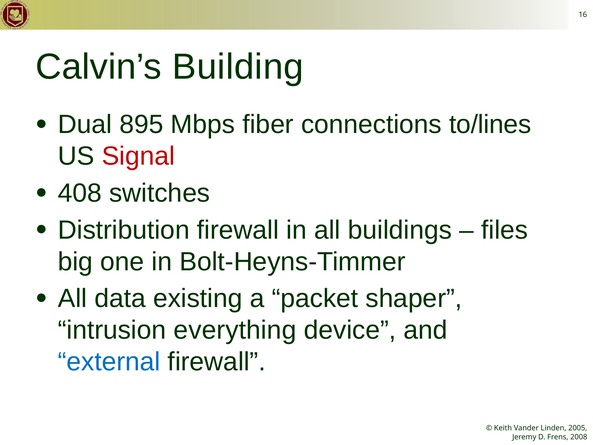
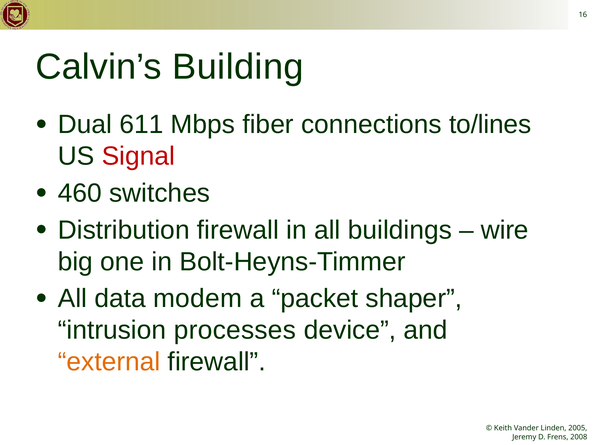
895: 895 -> 611
408: 408 -> 460
files: files -> wire
existing: existing -> modem
everything: everything -> processes
external colour: blue -> orange
